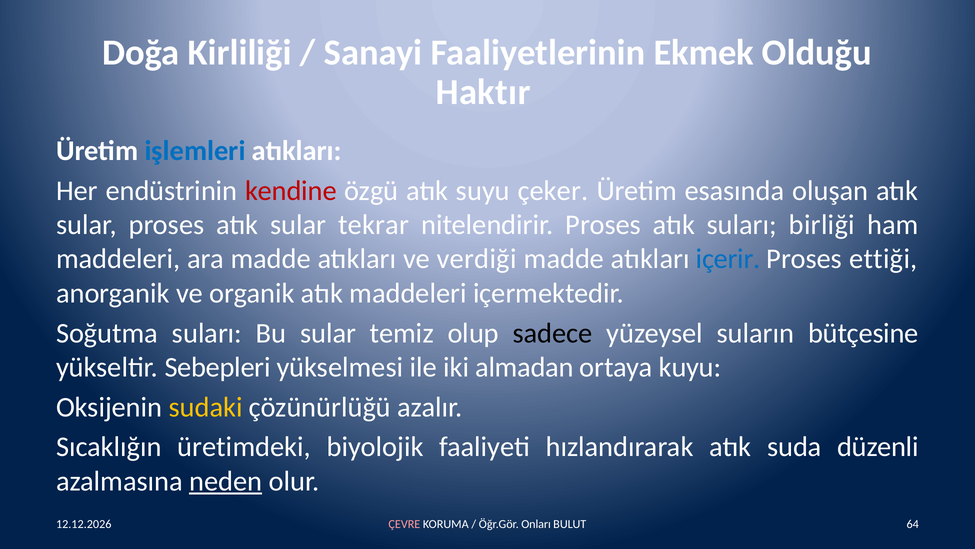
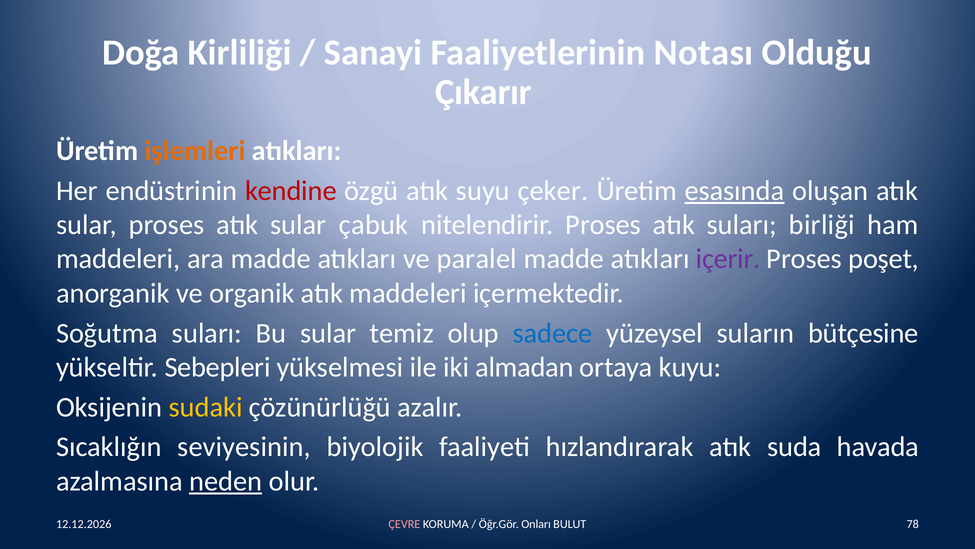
Ekmek: Ekmek -> Notası
Haktır: Haktır -> Çıkarır
işlemleri colour: blue -> orange
esasında underline: none -> present
tekrar: tekrar -> çabuk
verdiği: verdiği -> paralel
içerir colour: blue -> purple
ettiği: ettiği -> poşet
sadece colour: black -> blue
üretimdeki: üretimdeki -> seviyesinin
düzenli: düzenli -> havada
64: 64 -> 78
